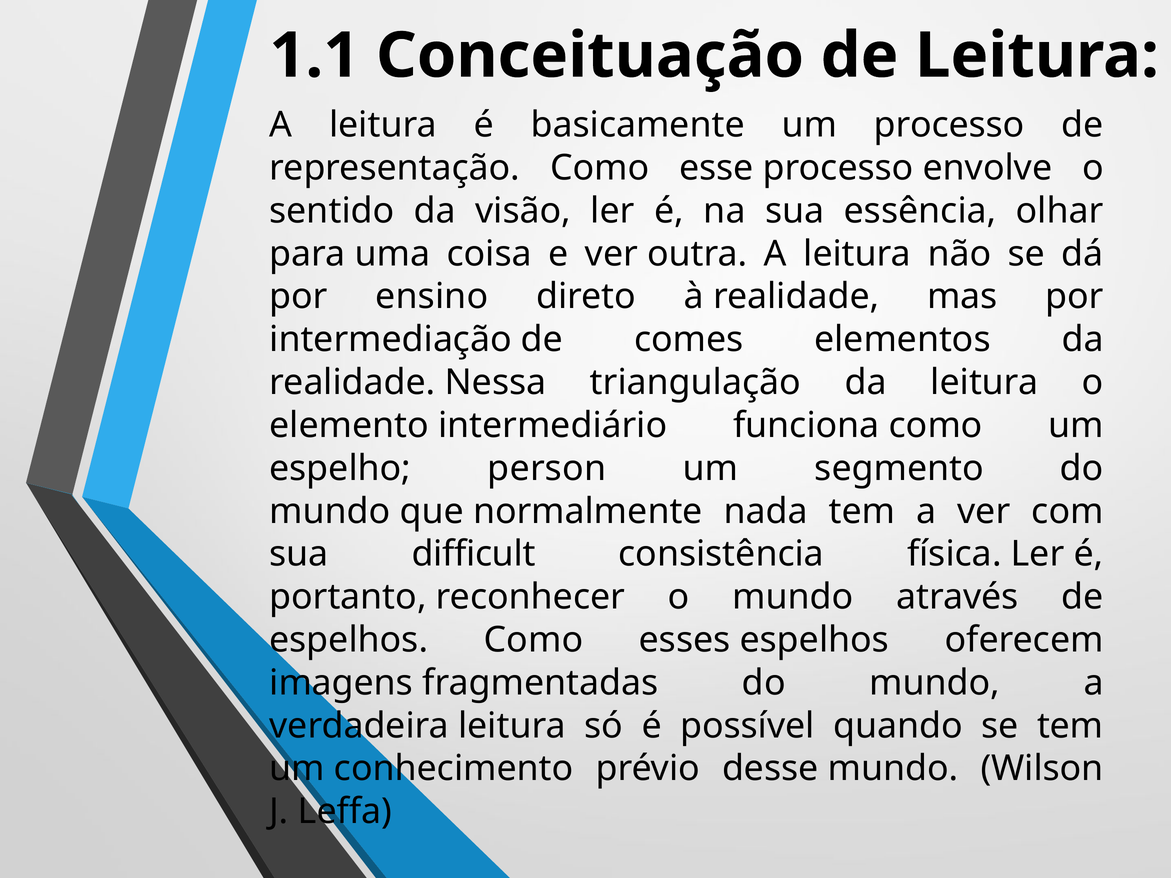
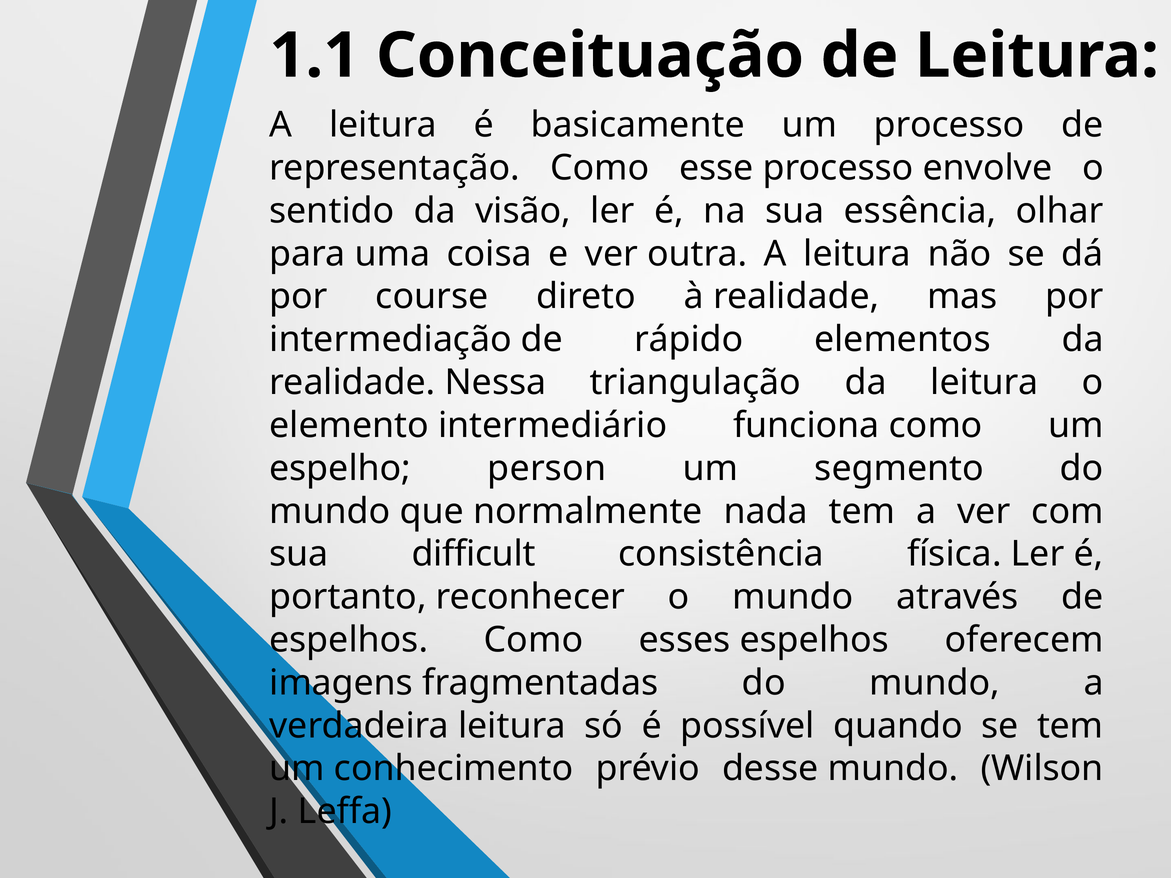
ensino: ensino -> course
comes: comes -> rápido
